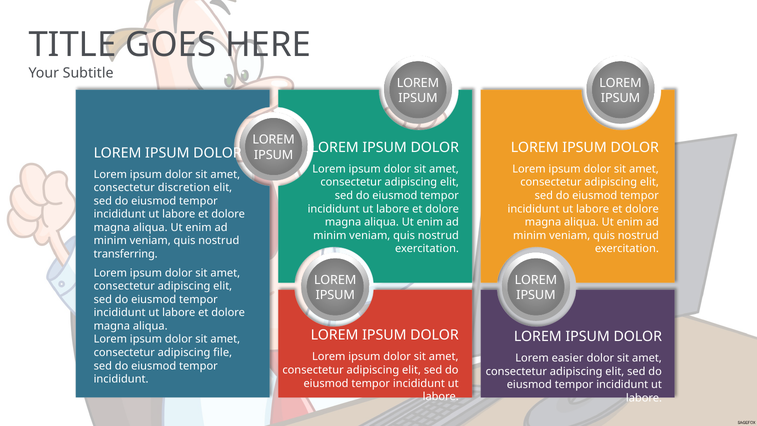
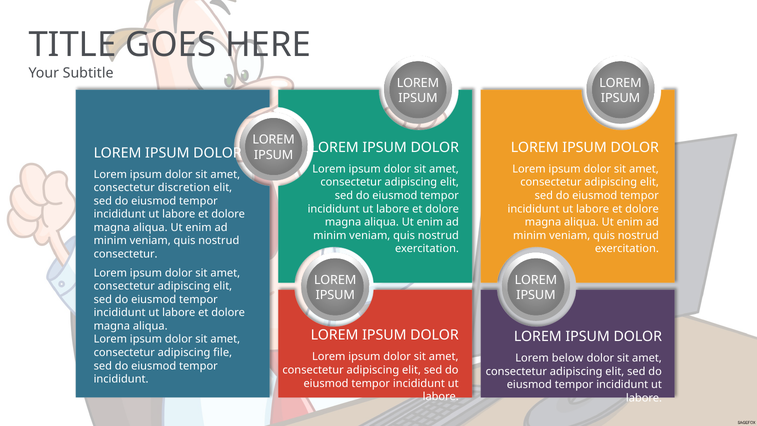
transferring at (126, 254): transferring -> consectetur
easier: easier -> below
